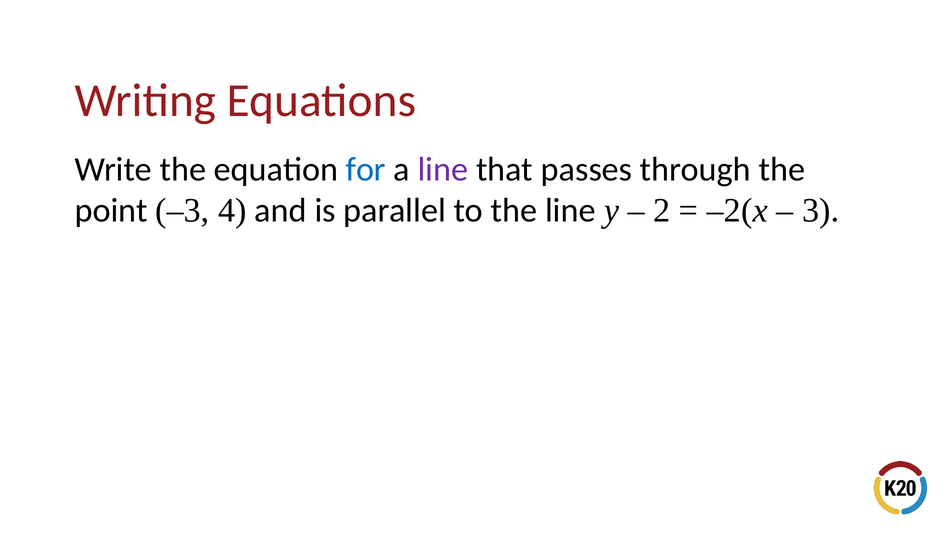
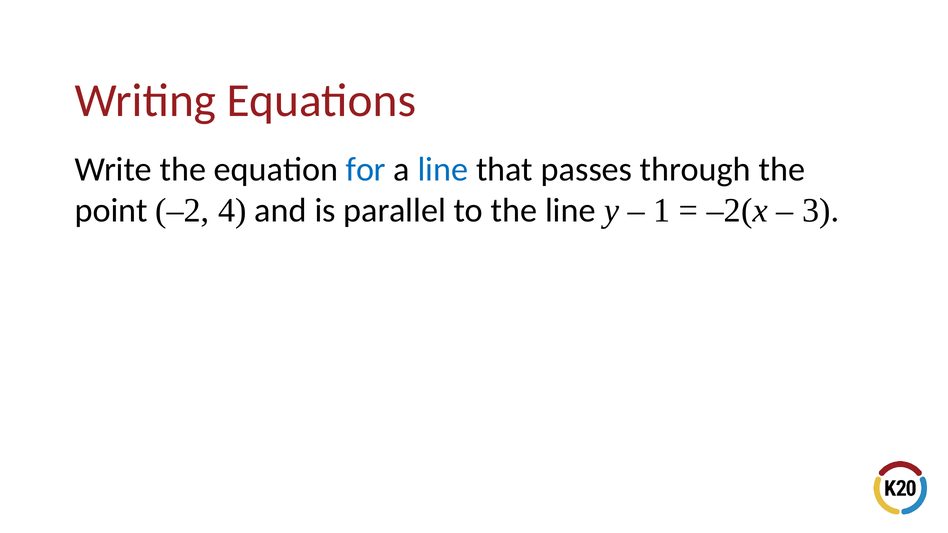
line at (443, 170) colour: purple -> blue
–3: –3 -> –2
2: 2 -> 1
